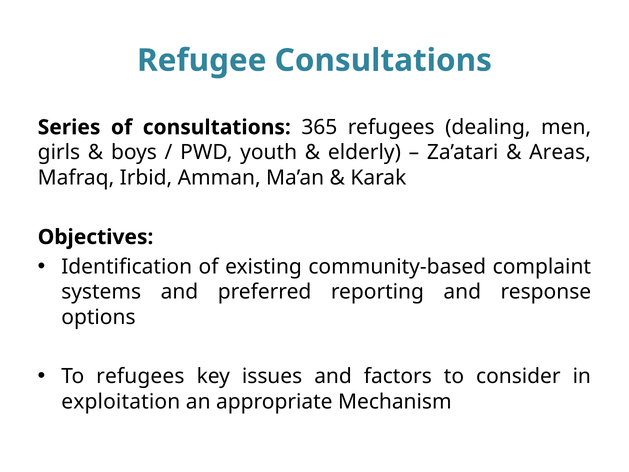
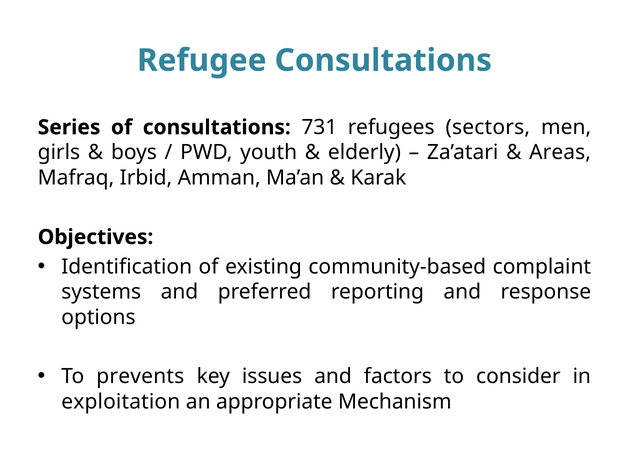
365: 365 -> 731
dealing: dealing -> sectors
To refugees: refugees -> prevents
